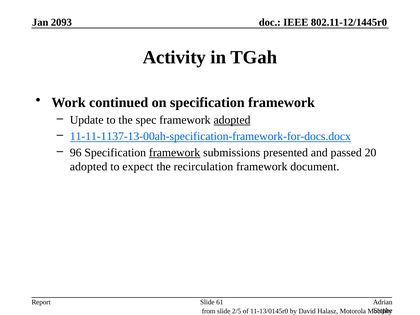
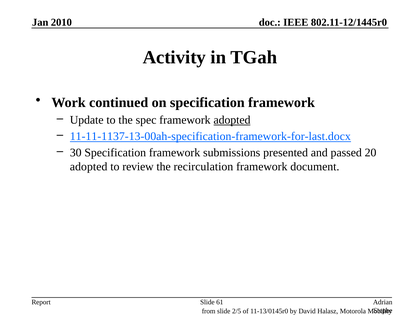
2093: 2093 -> 2010
11-11-1137-13-00ah-specification-framework-for-docs.docx: 11-11-1137-13-00ah-specification-framework-for-docs.docx -> 11-11-1137-13-00ah-specification-framework-for-last.docx
96: 96 -> 30
framework at (175, 153) underline: present -> none
expect: expect -> review
